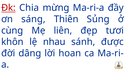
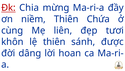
sáng: sáng -> niềm
Sủng: Sủng -> Chứa
lệ nhau: nhau -> thiên
